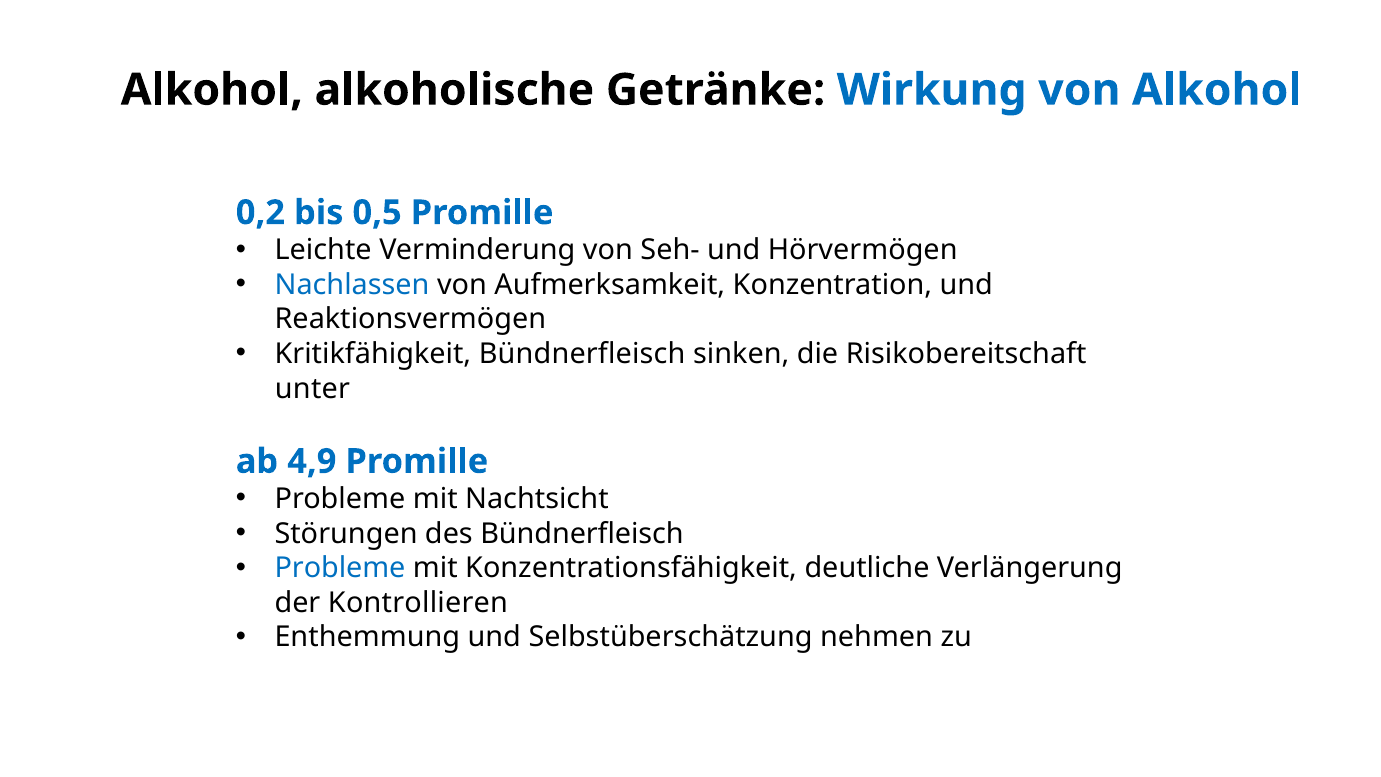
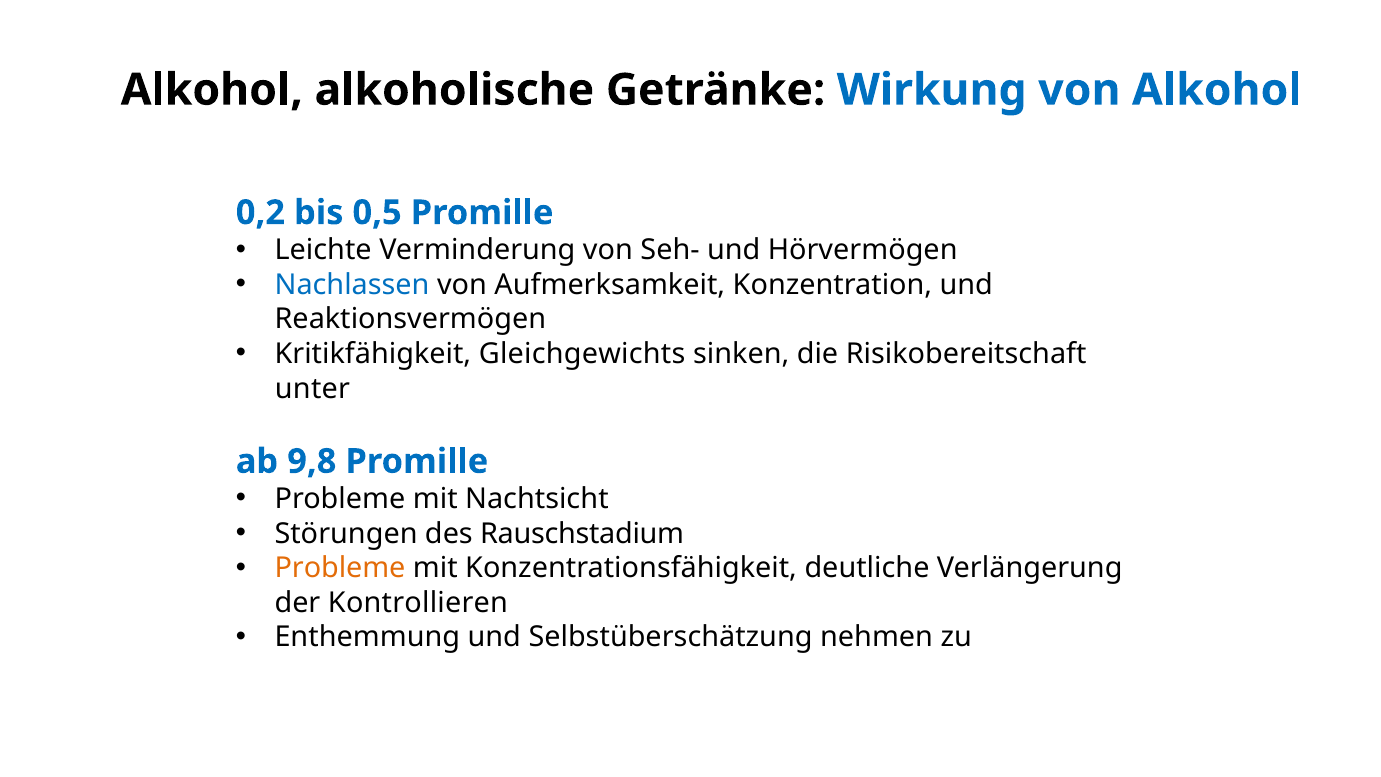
Kritikfähigkeit Bündnerfleisch: Bündnerfleisch -> Gleichgewichts
4,9: 4,9 -> 9,8
des Bündnerfleisch: Bündnerfleisch -> Rauschstadium
Probleme at (340, 568) colour: blue -> orange
